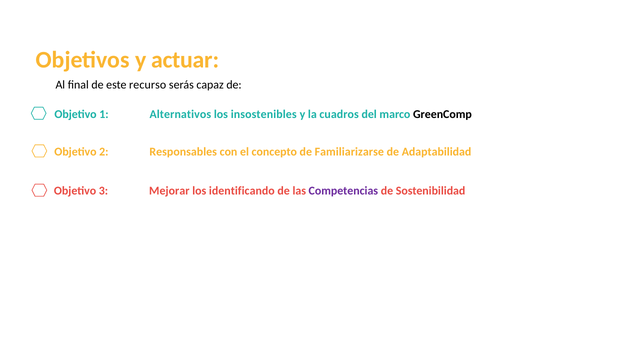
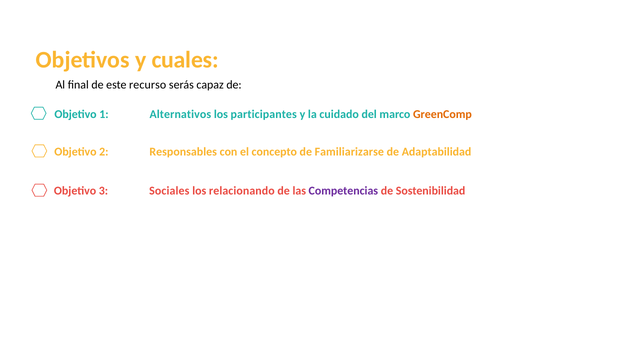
actuar: actuar -> cuales
insostenibles: insostenibles -> participantes
cuadros: cuadros -> cuidado
GreenComp colour: black -> orange
Mejorar: Mejorar -> Sociales
identificando: identificando -> relacionando
